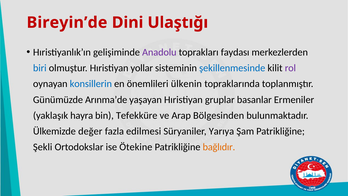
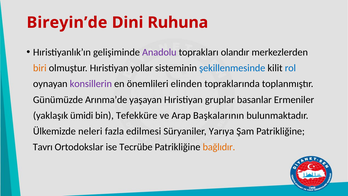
Ulaştığı: Ulaştığı -> Ruhuna
faydası: faydası -> olandır
biri colour: blue -> orange
rol colour: purple -> blue
konsillerin colour: blue -> purple
ülkenin: ülkenin -> elinden
hayra: hayra -> ümidi
Bölgesinden: Bölgesinden -> Başkalarının
değer: değer -> neleri
Şekli: Şekli -> Tavrı
Ötekine: Ötekine -> Tecrübe
